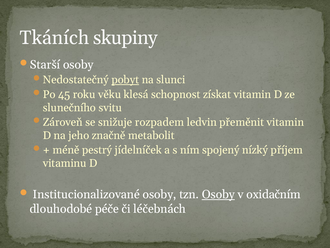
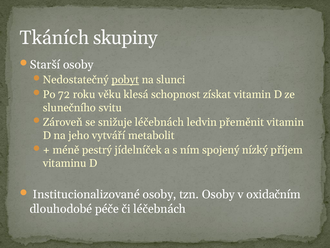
45: 45 -> 72
snižuje rozpadem: rozpadem -> léčebnách
značně: značně -> vytváří
Osoby at (218, 194) underline: present -> none
